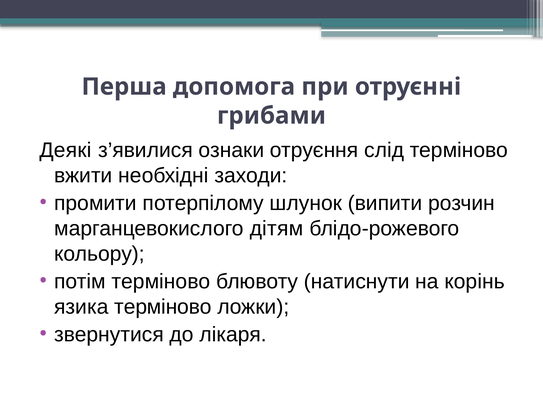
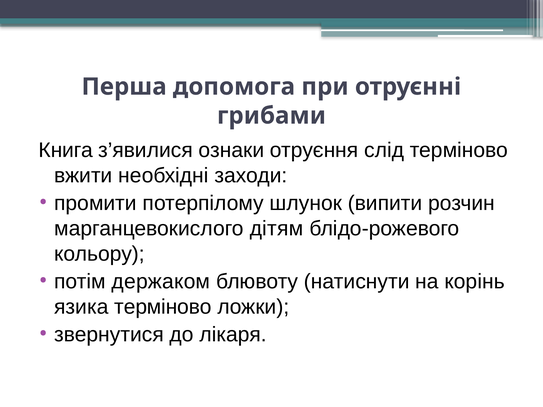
Деякі: Деякі -> Книга
потім терміново: терміново -> держаком
